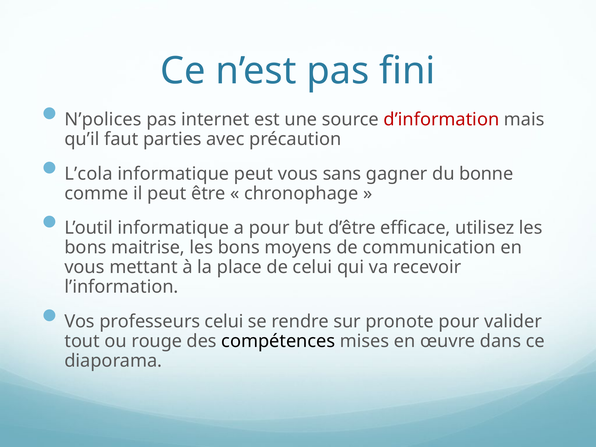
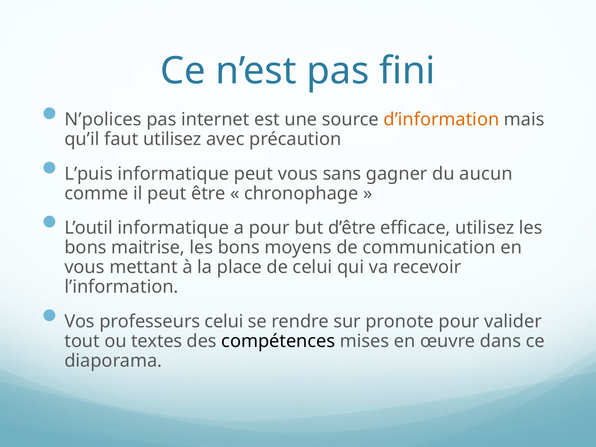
d’information colour: red -> orange
faut parties: parties -> utilisez
L’cola: L’cola -> L’puis
bonne: bonne -> aucun
rouge: rouge -> textes
